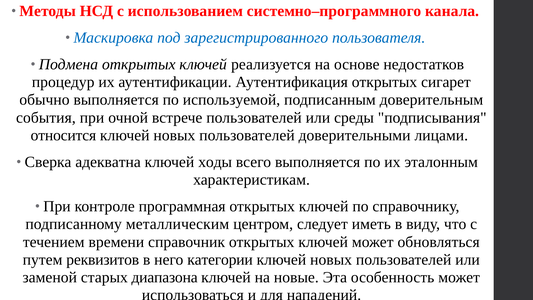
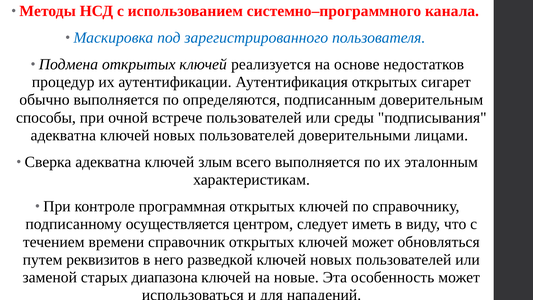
используемой: используемой -> определяются
события: события -> способы
относится at (63, 135): относится -> адекватна
ходы: ходы -> злым
металлическим: металлическим -> осуществляется
категории: категории -> разведкой
